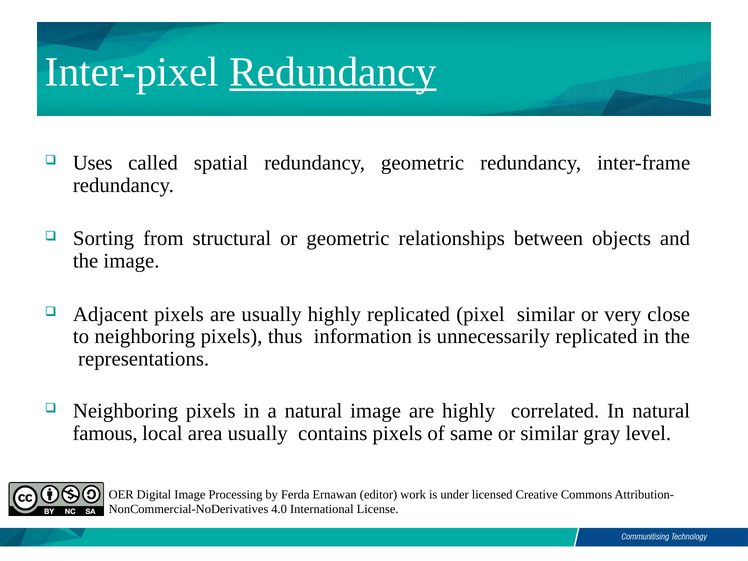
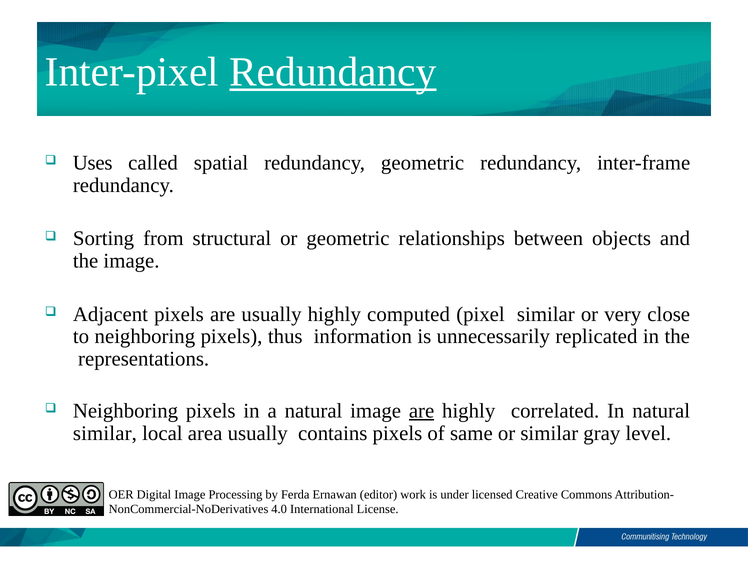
highly replicated: replicated -> computed
are at (422, 411) underline: none -> present
famous at (105, 433): famous -> similar
